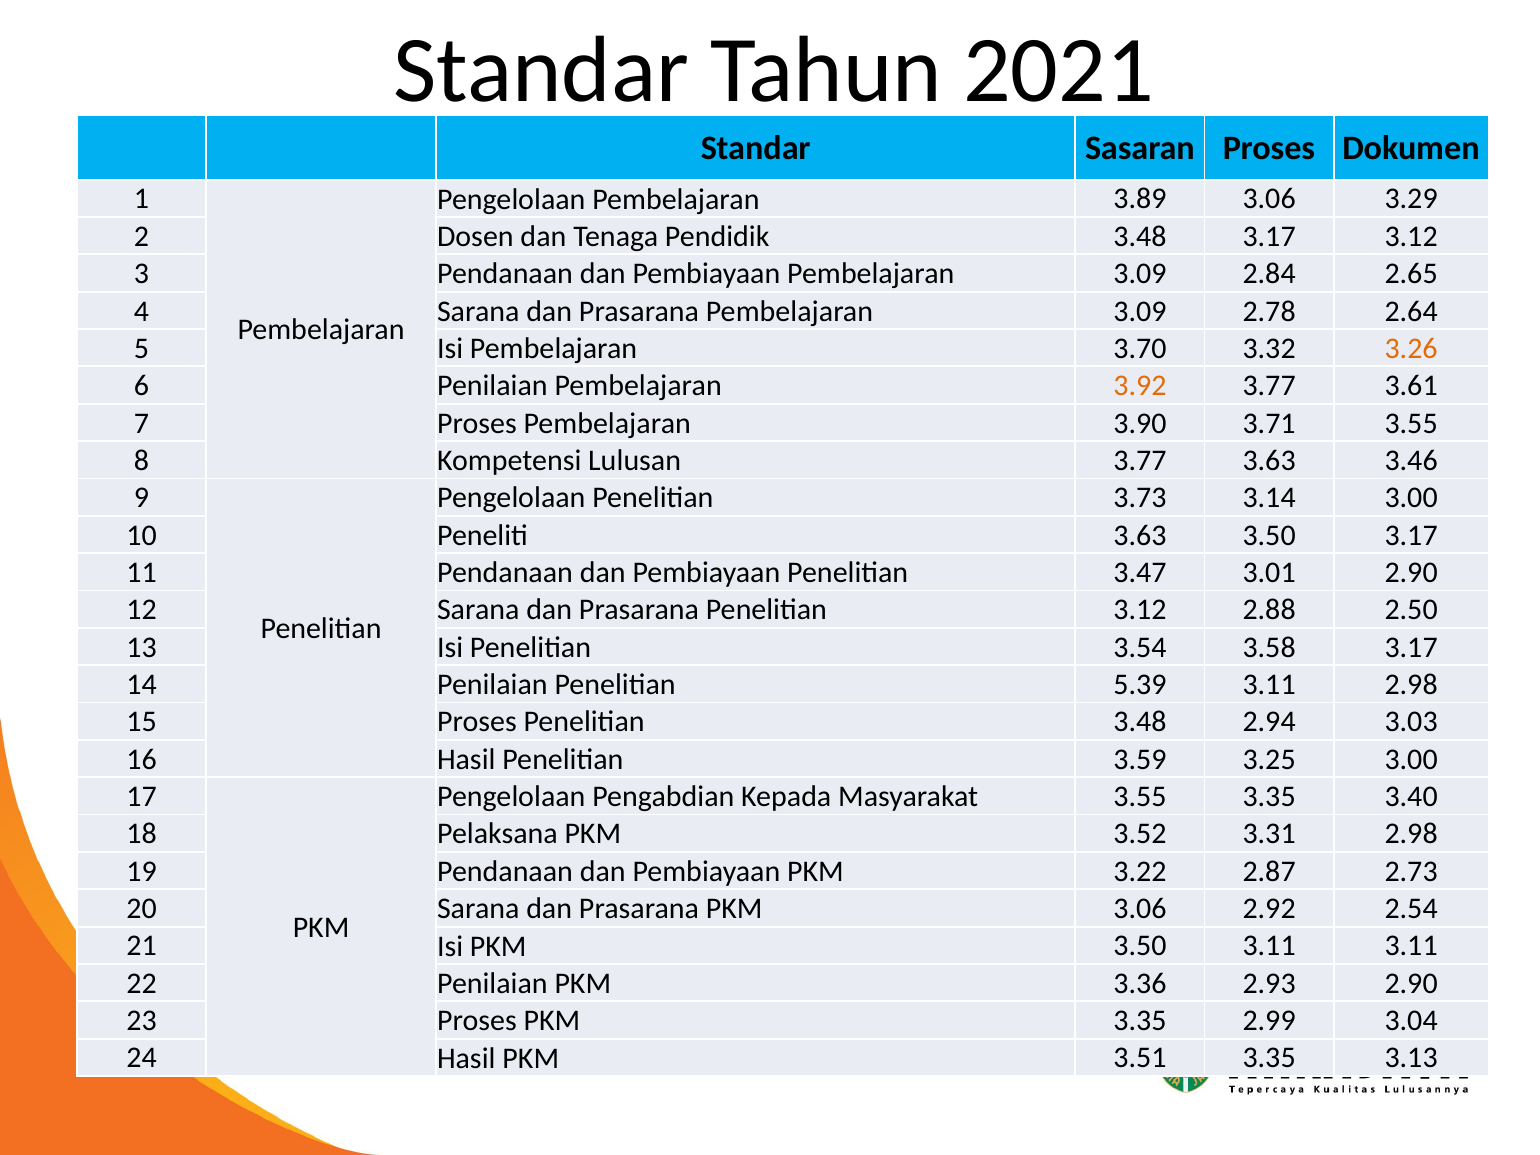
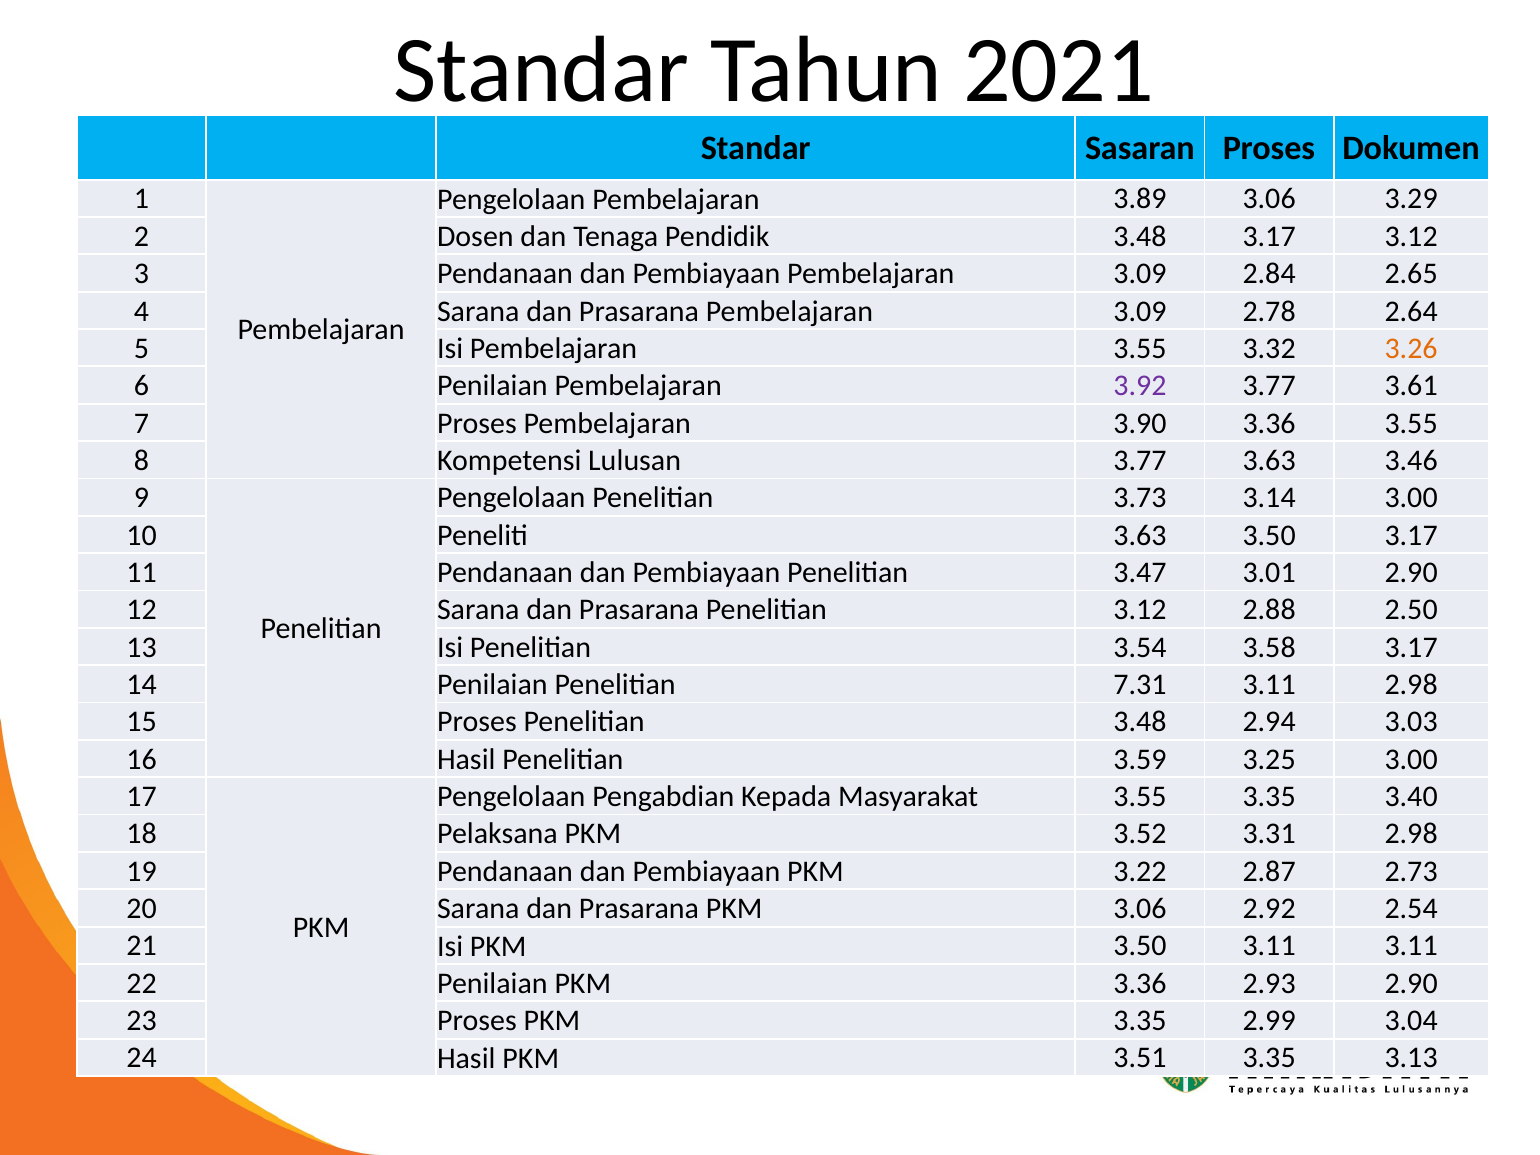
Pembelajaran 3.70: 3.70 -> 3.55
3.92 colour: orange -> purple
3.90 3.71: 3.71 -> 3.36
5.39: 5.39 -> 7.31
